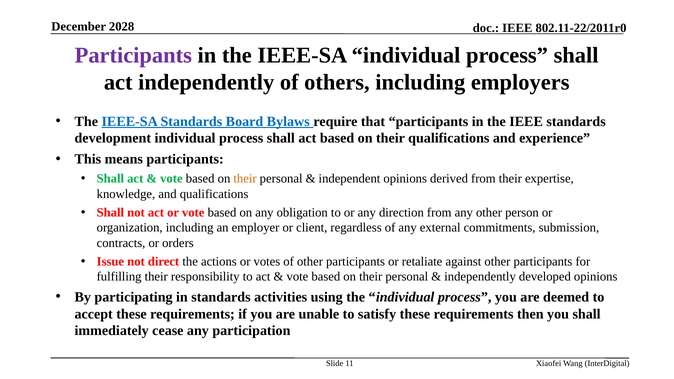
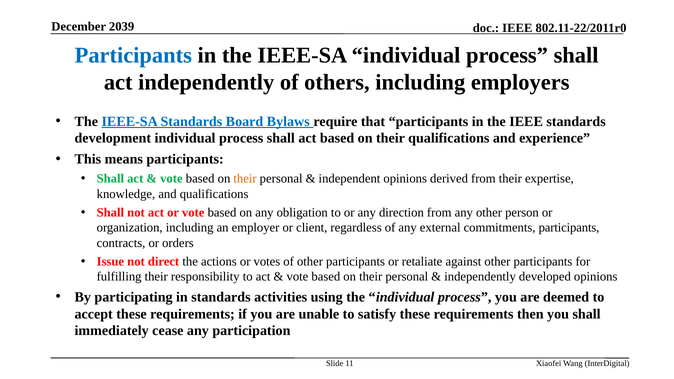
2028: 2028 -> 2039
Participants at (133, 55) colour: purple -> blue
commitments submission: submission -> participants
